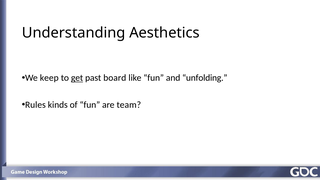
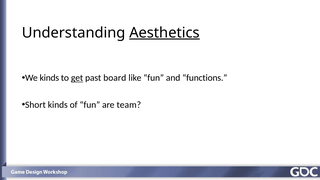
Aesthetics underline: none -> present
We keep: keep -> kinds
unfolding: unfolding -> functions
Rules: Rules -> Short
